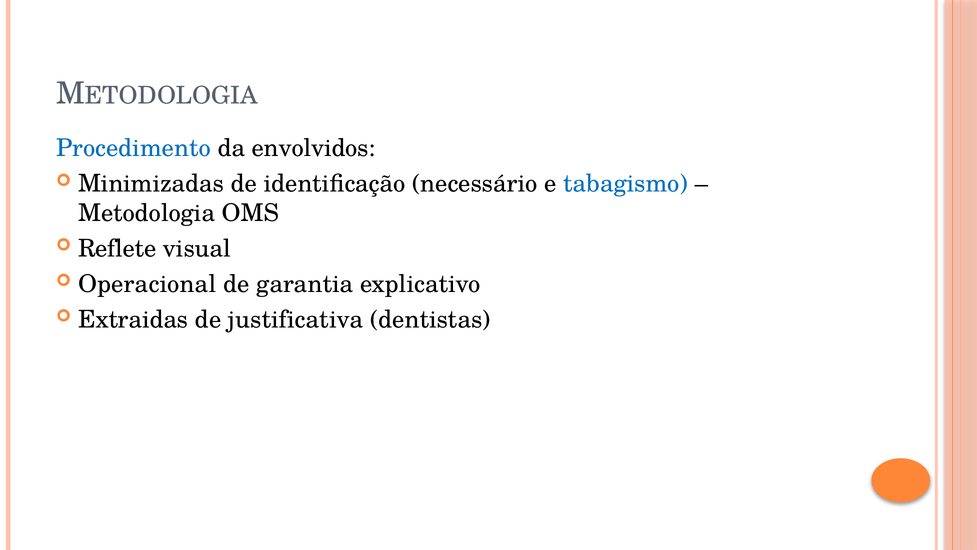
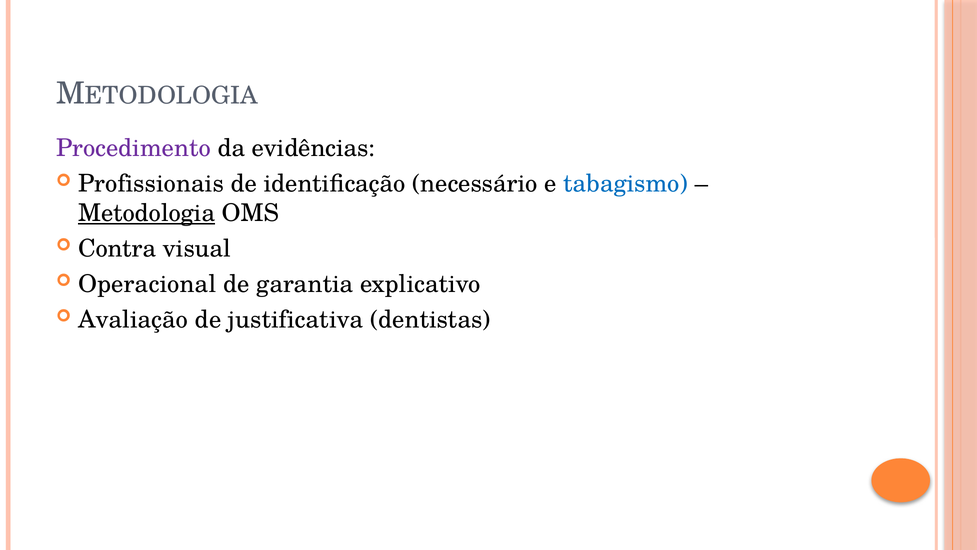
Procedimento colour: blue -> purple
envolvidos: envolvidos -> evidências
Minimizadas: Minimizadas -> Profissionais
Metodologia underline: none -> present
Reflete: Reflete -> Contra
Extraidas: Extraidas -> Avaliação
